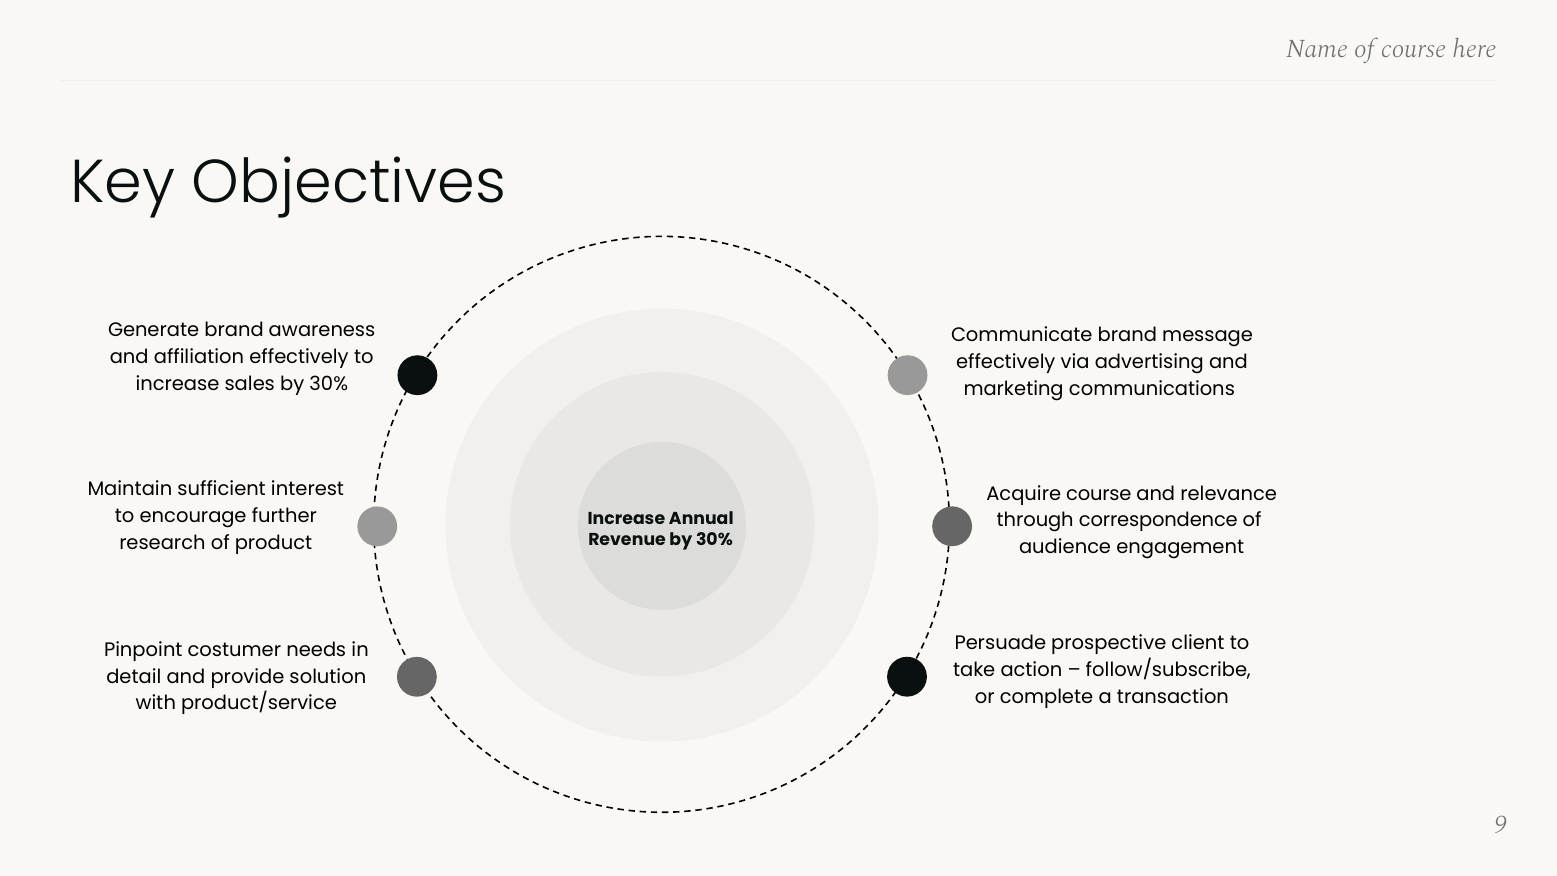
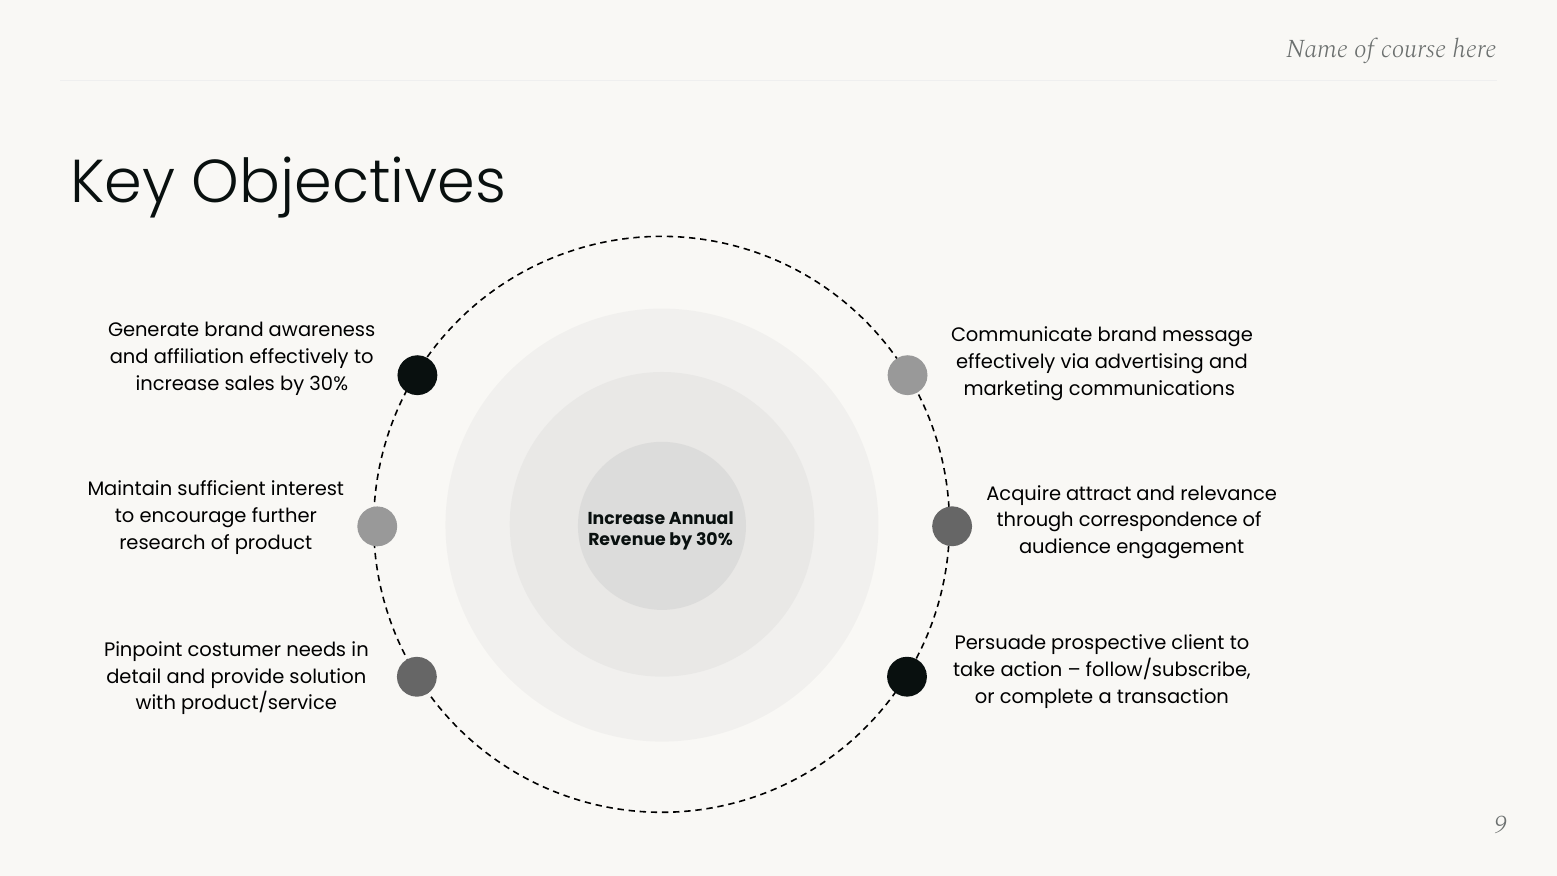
Acquire course: course -> attract
